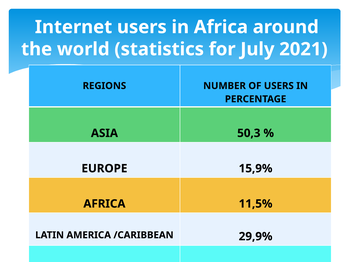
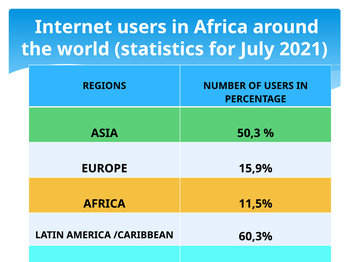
29,9%: 29,9% -> 60,3%
